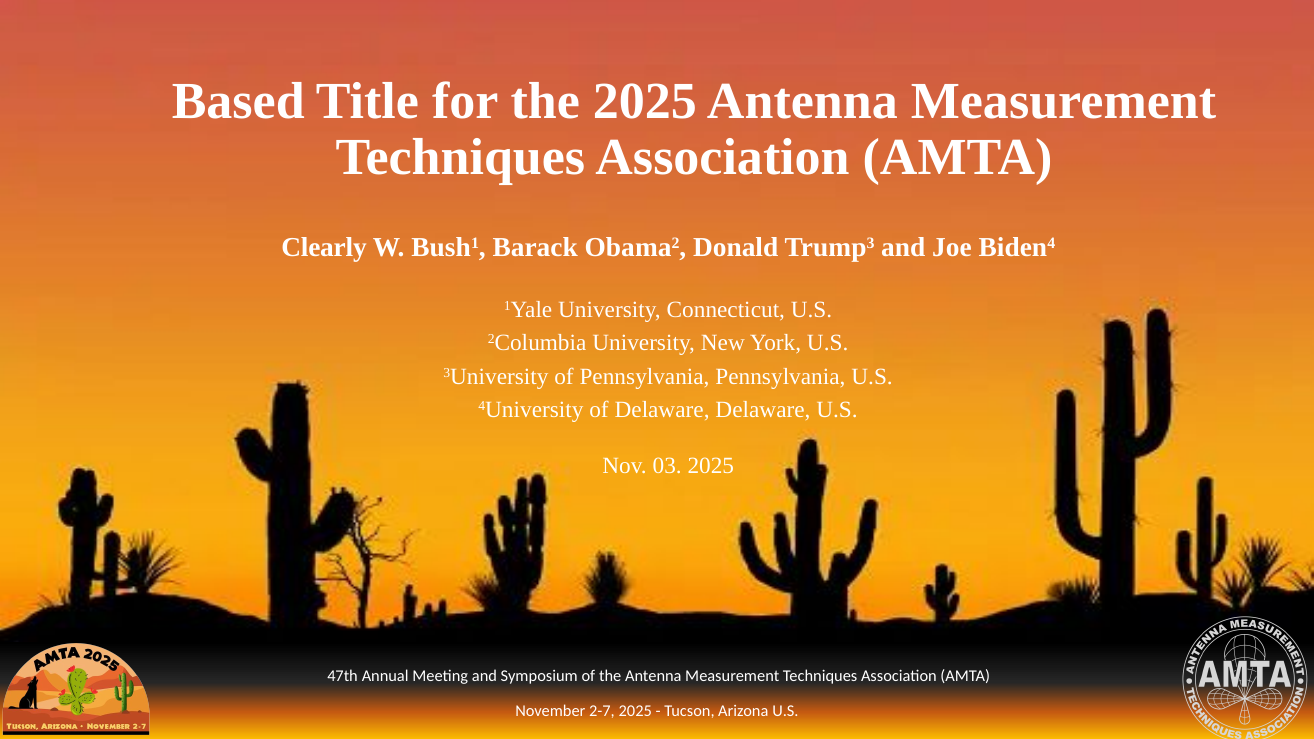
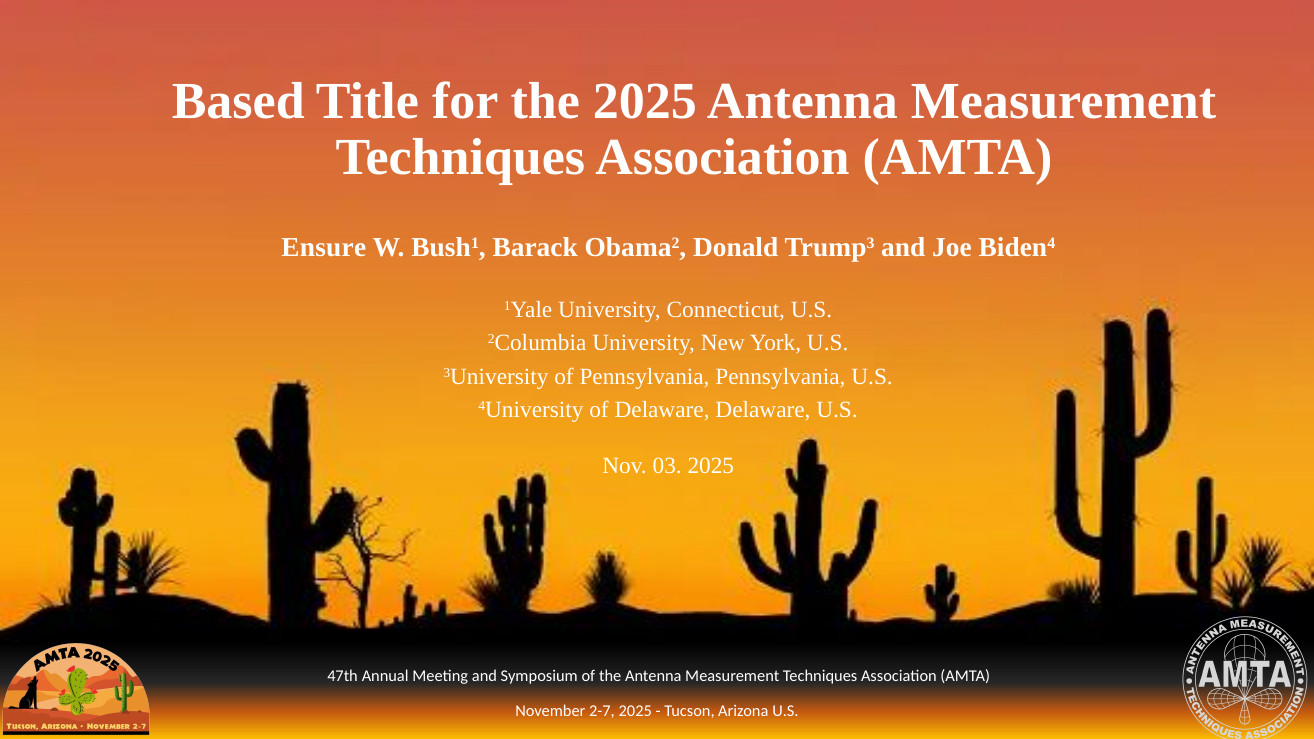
Clearly: Clearly -> Ensure
